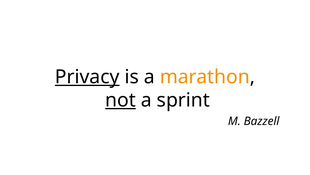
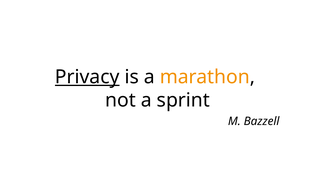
not underline: present -> none
